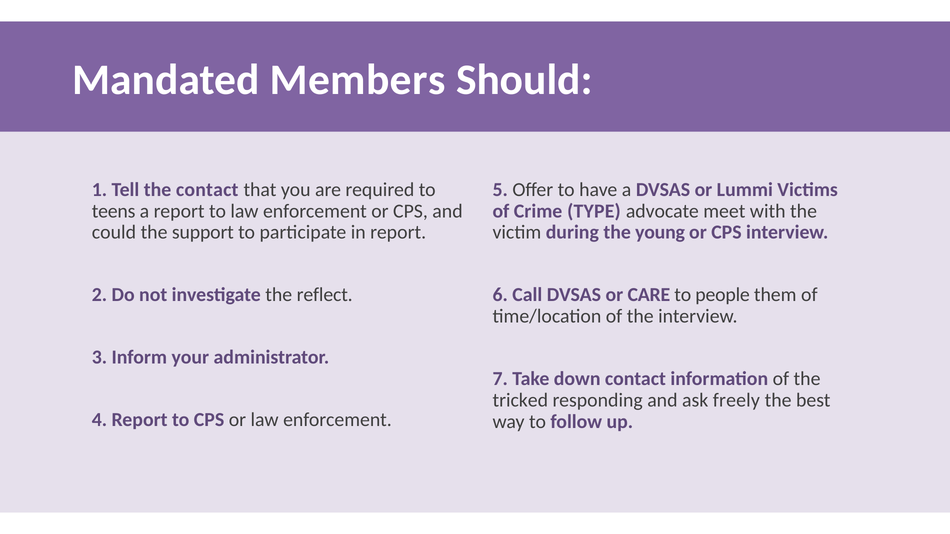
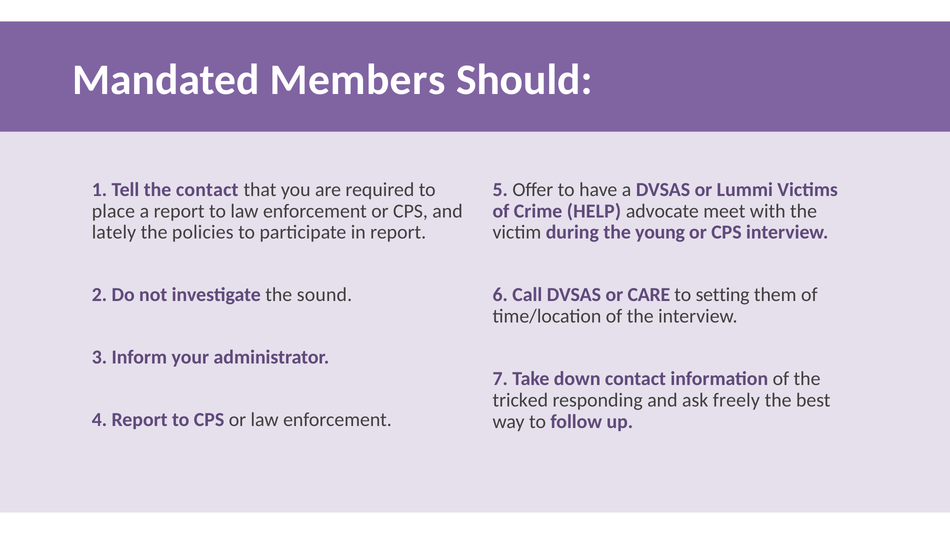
teens: teens -> place
TYPE: TYPE -> HELP
could: could -> lately
support: support -> policies
reflect: reflect -> sound
people: people -> setting
